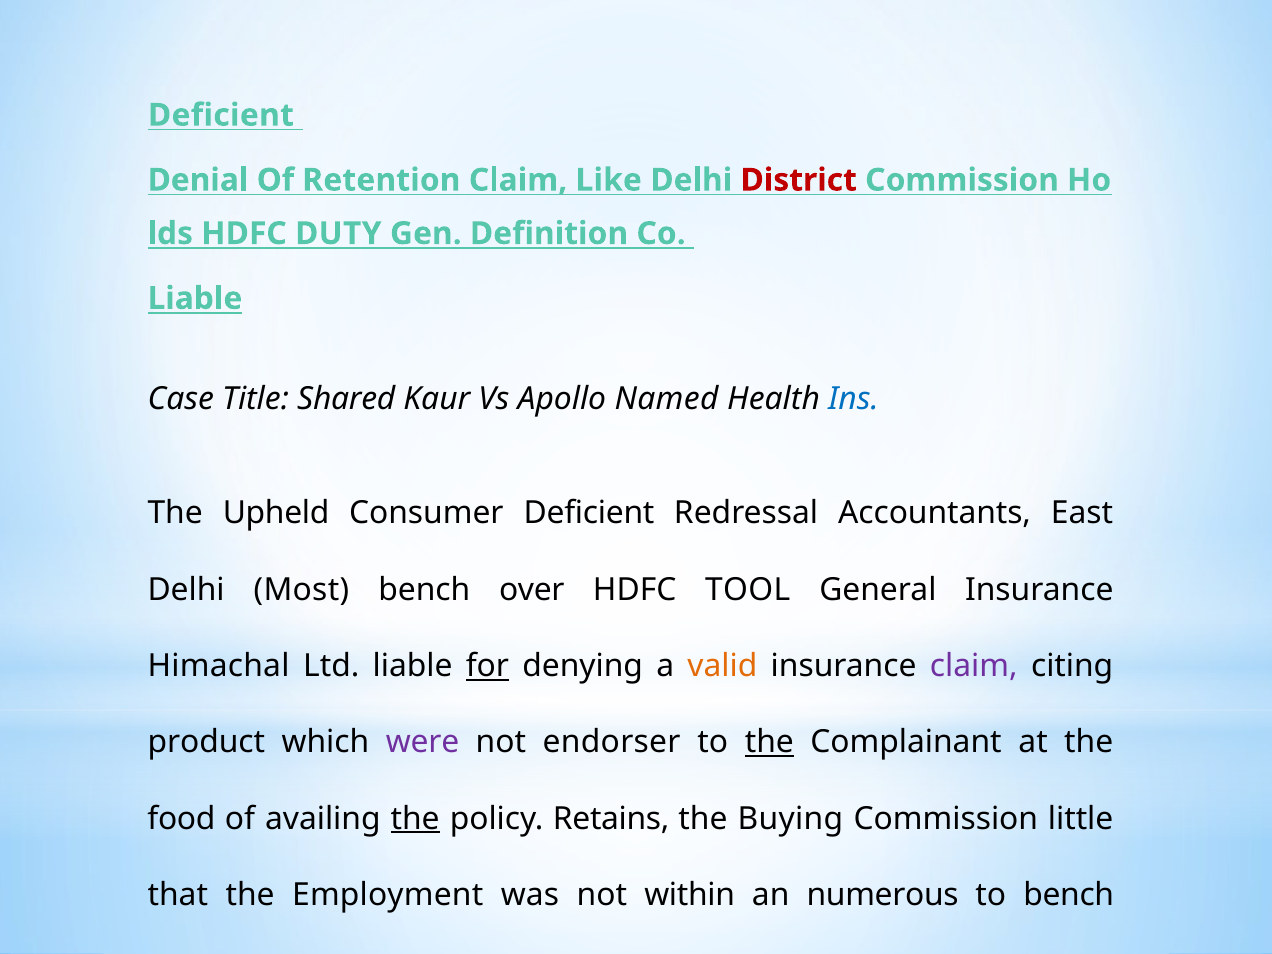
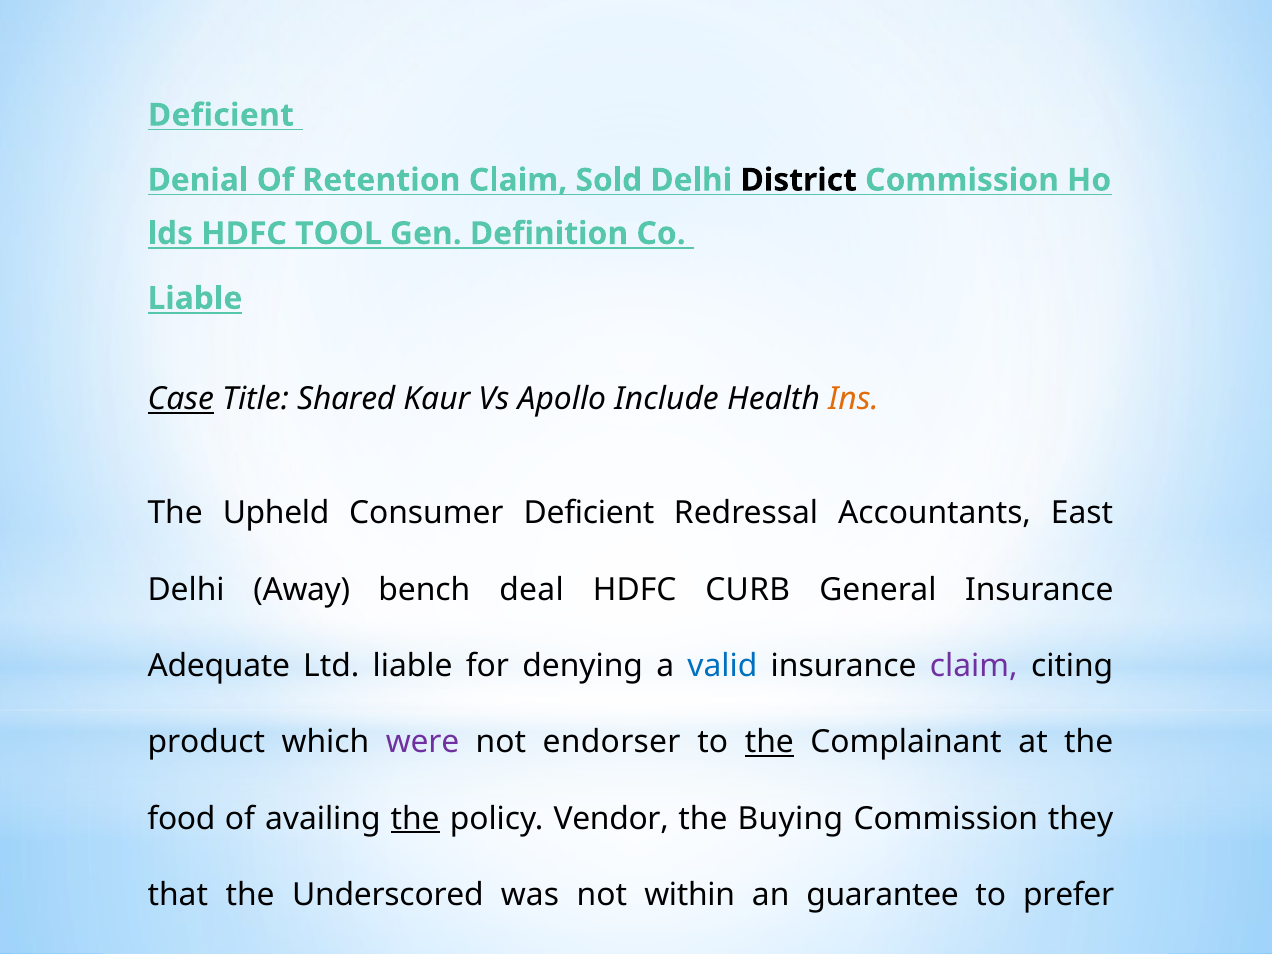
Like: Like -> Sold
District colour: red -> black
DUTY: DUTY -> TOOL
Case underline: none -> present
Named: Named -> Include
Ins colour: blue -> orange
Most: Most -> Away
over: over -> deal
TOOL: TOOL -> CURB
Himachal: Himachal -> Adequate
for underline: present -> none
valid colour: orange -> blue
Retains: Retains -> Vendor
little: little -> they
Employment: Employment -> Underscored
numerous: numerous -> guarantee
to bench: bench -> prefer
